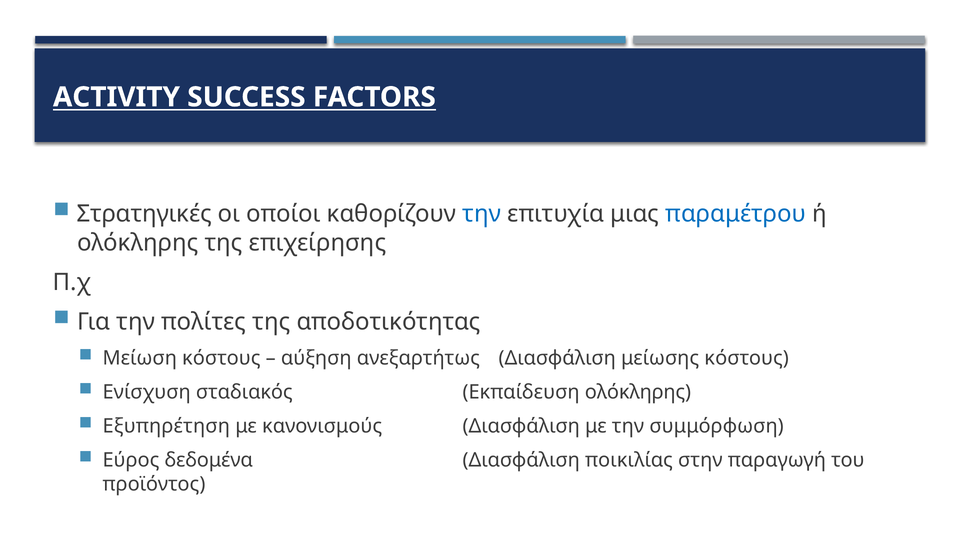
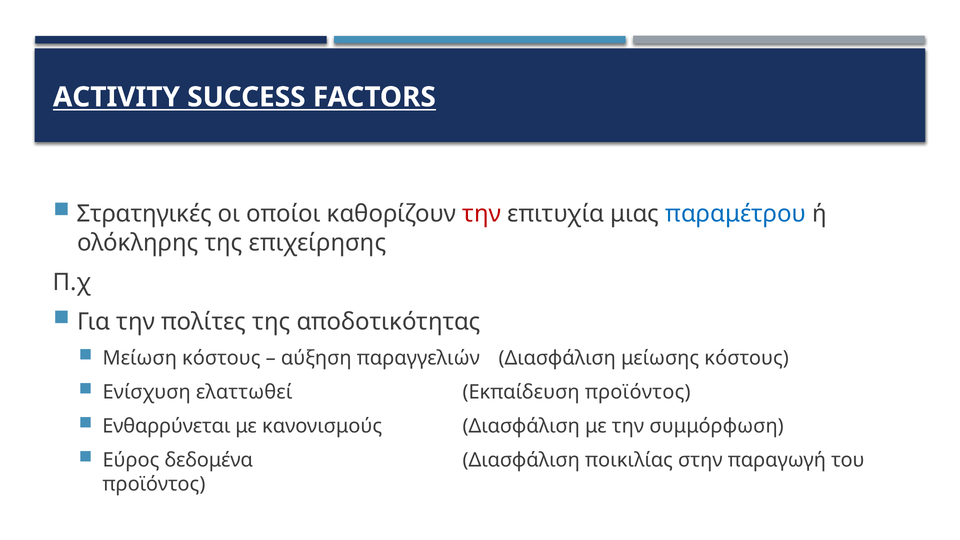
την at (482, 214) colour: blue -> red
ανεξαρτήτως: ανεξαρτήτως -> παραγγελιών
σταδιακός: σταδιακός -> ελαττωθεί
Εκπαίδευση ολόκληρης: ολόκληρης -> προϊόντος
Εξυπηρέτηση: Εξυπηρέτηση -> Ενθαρρύνεται
